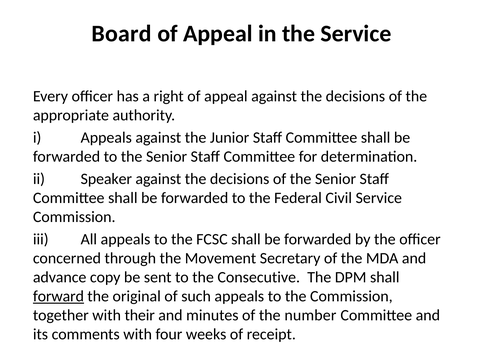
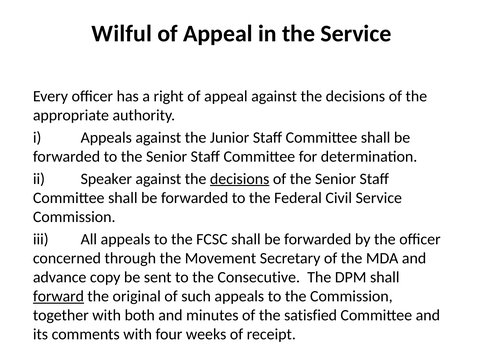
Board: Board -> Wilful
decisions at (240, 179) underline: none -> present
their: their -> both
number: number -> satisfied
